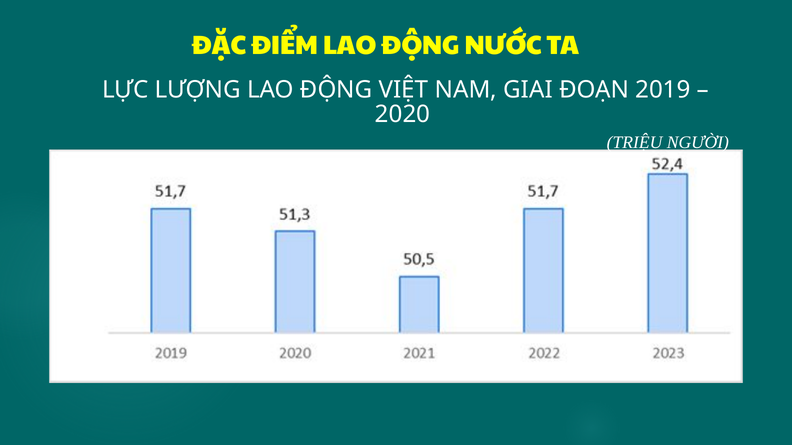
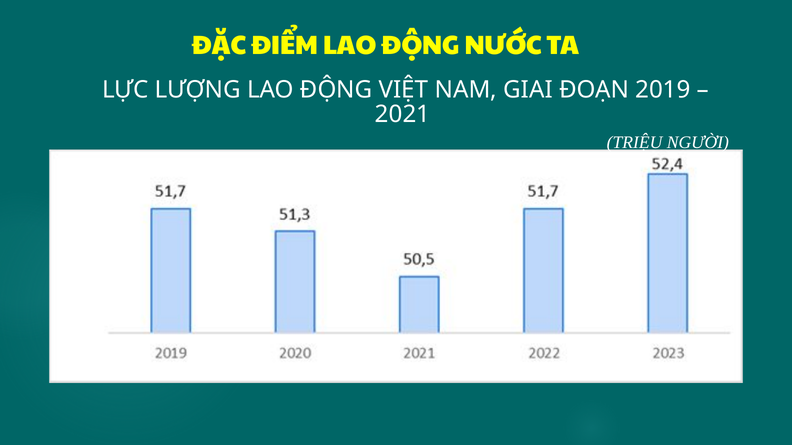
2020: 2020 -> 2021
